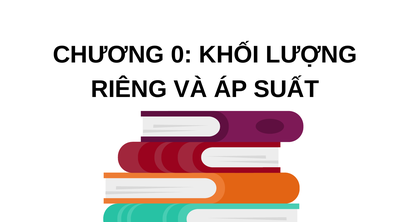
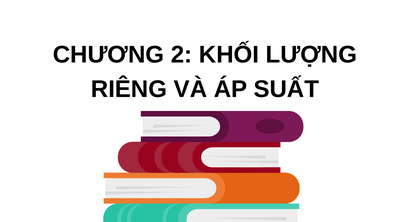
0: 0 -> 2
